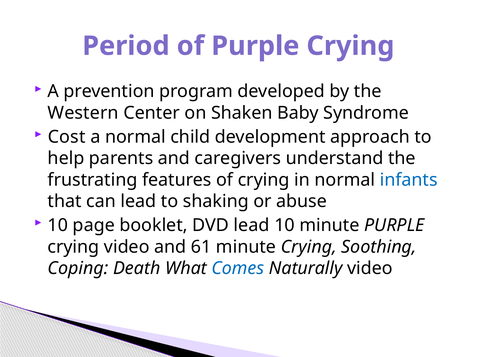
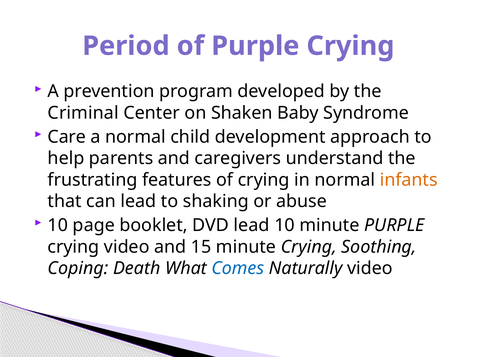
Western: Western -> Criminal
Cost: Cost -> Care
infants colour: blue -> orange
61: 61 -> 15
